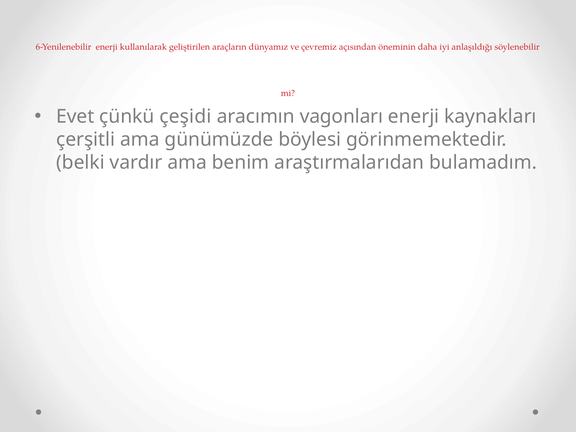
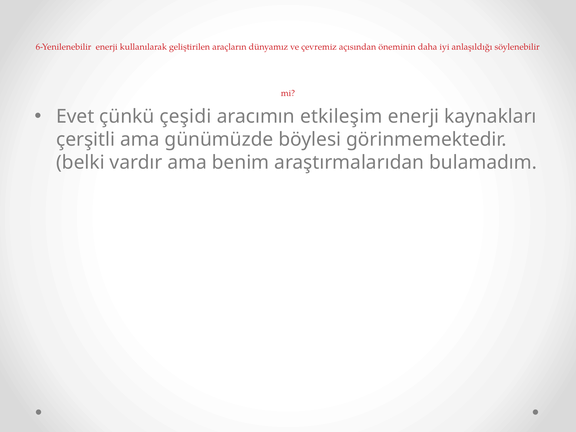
vagonları: vagonları -> etkileşim
